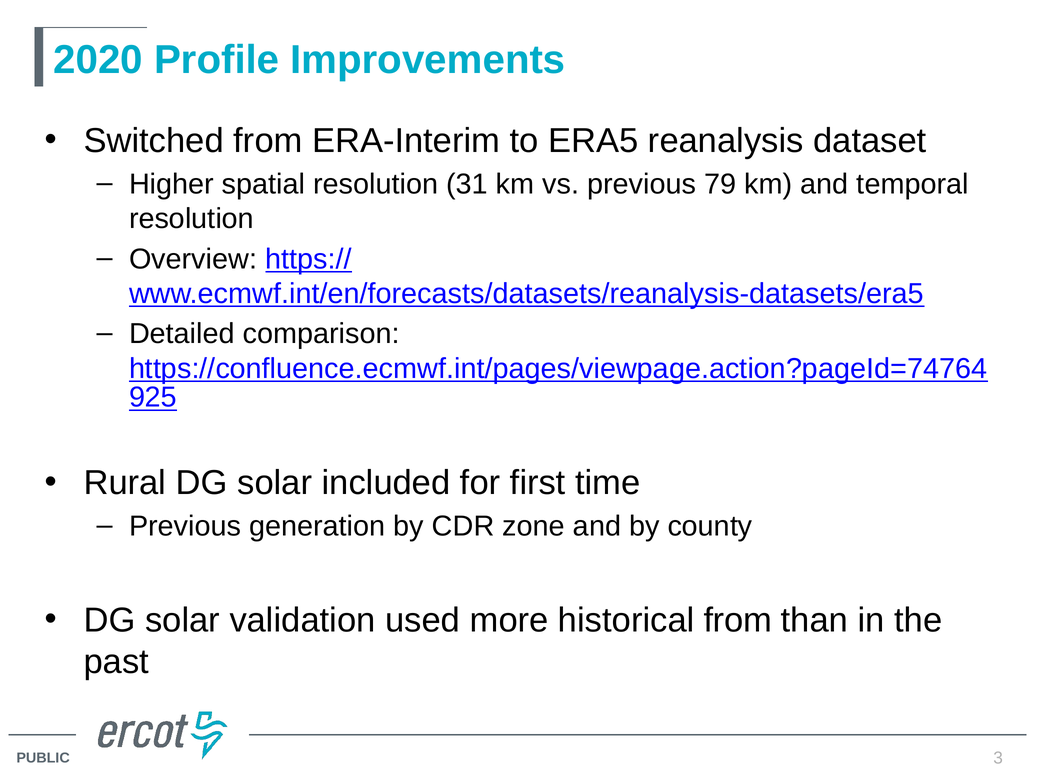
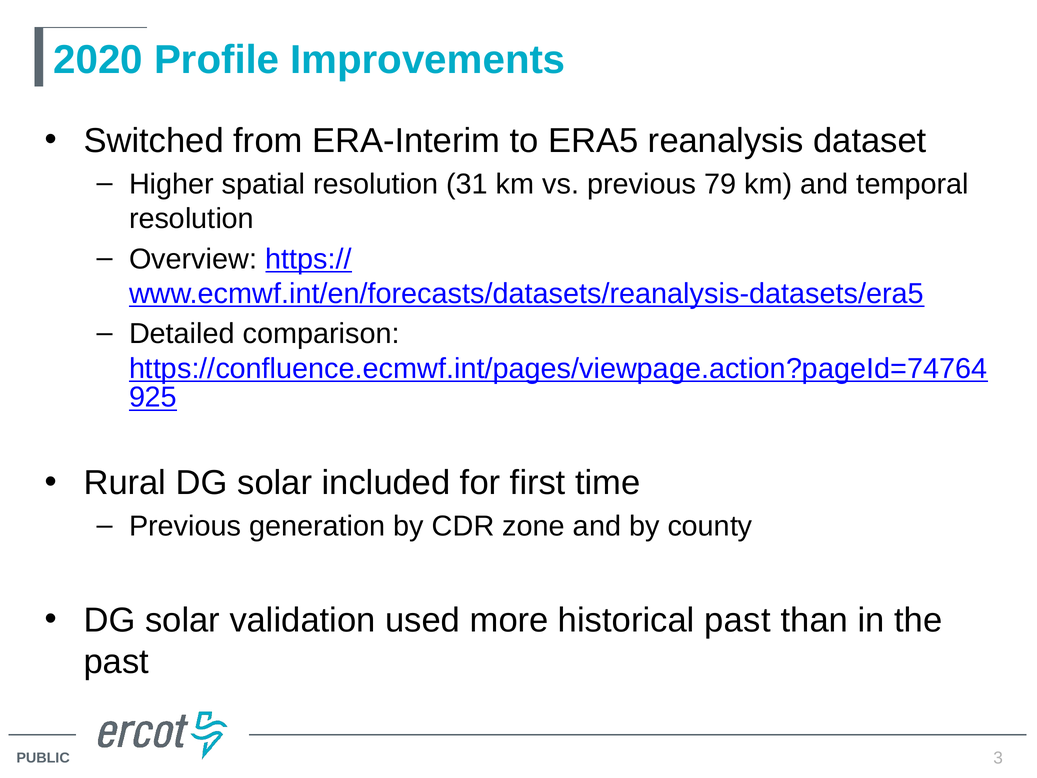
historical from: from -> past
